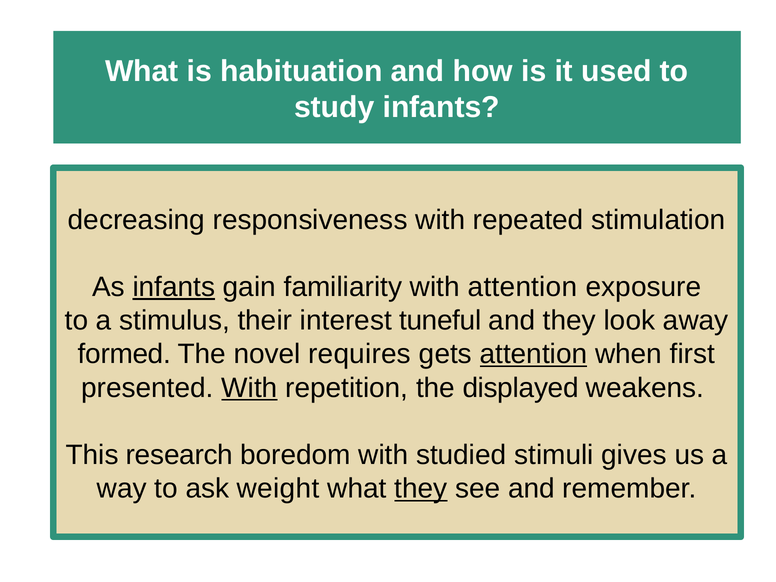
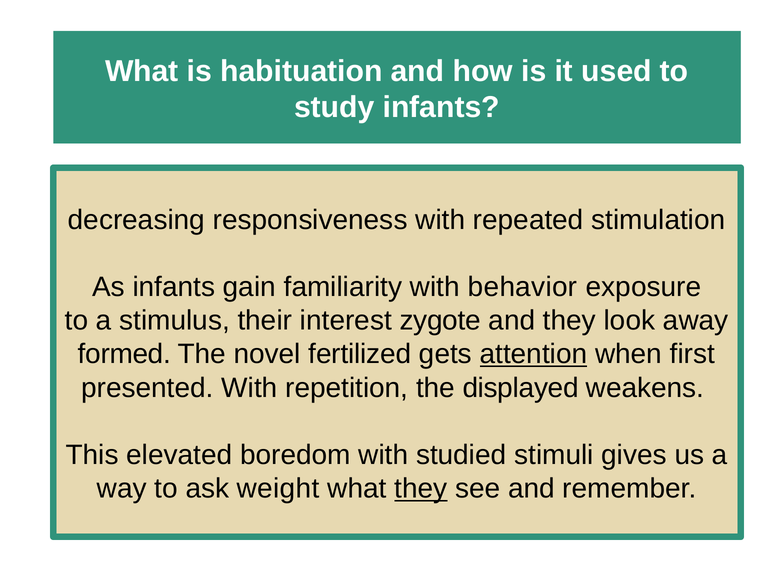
infants at (174, 287) underline: present -> none
with attention: attention -> behavior
tuneful: tuneful -> zygote
requires: requires -> fertilized
With at (249, 388) underline: present -> none
research: research -> elevated
